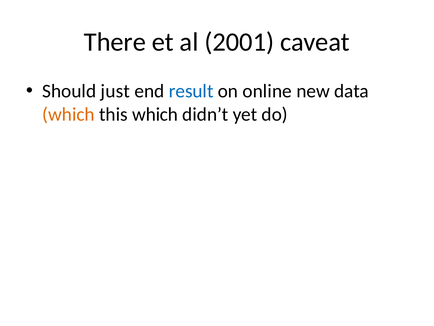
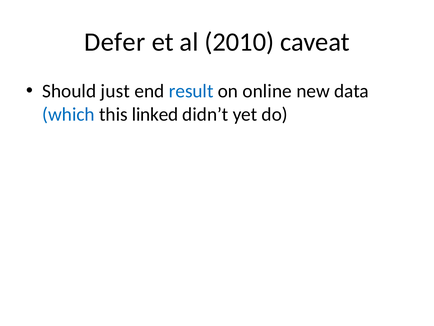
There: There -> Defer
2001: 2001 -> 2010
which at (69, 114) colour: orange -> blue
this which: which -> linked
